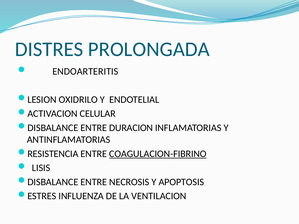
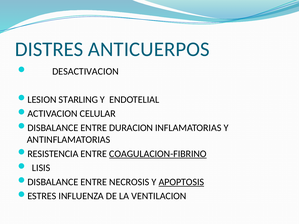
PROLONGADA: PROLONGADA -> ANTICUERPOS
ENDOARTERITIS: ENDOARTERITIS -> DESACTIVACION
OXIDRILO: OXIDRILO -> STARLING
APOPTOSIS underline: none -> present
